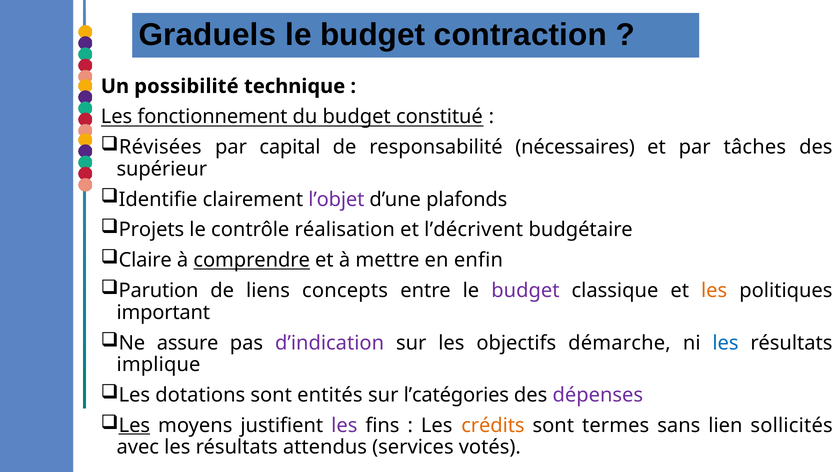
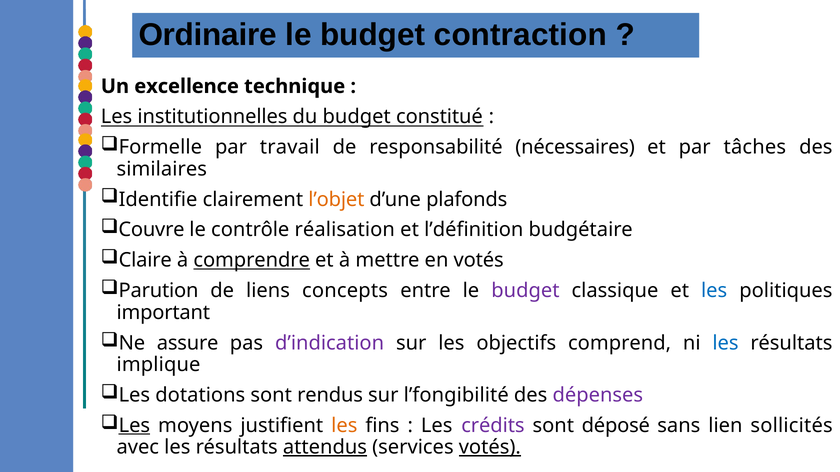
Graduels: Graduels -> Ordinaire
possibilité: possibilité -> excellence
fonctionnement: fonctionnement -> institutionnelles
Révisées: Révisées -> Formelle
capital: capital -> travail
supérieur: supérieur -> similaires
l’objet colour: purple -> orange
Projets: Projets -> Couvre
l’décrivent: l’décrivent -> l’définition
en enfin: enfin -> votés
les at (714, 291) colour: orange -> blue
démarche: démarche -> comprend
entités: entités -> rendus
l’catégories: l’catégories -> l’fongibilité
les at (344, 426) colour: purple -> orange
crédits colour: orange -> purple
termes: termes -> déposé
attendus underline: none -> present
votés at (490, 448) underline: none -> present
